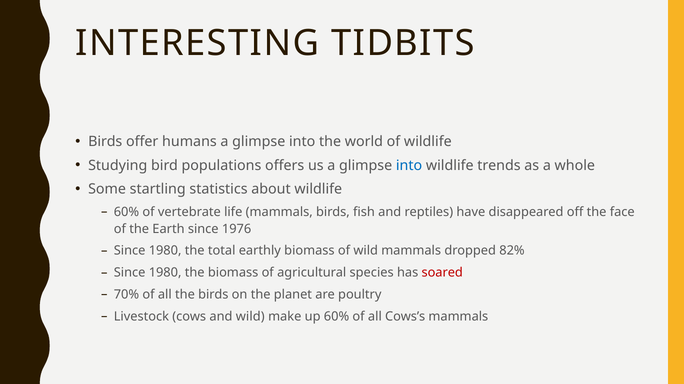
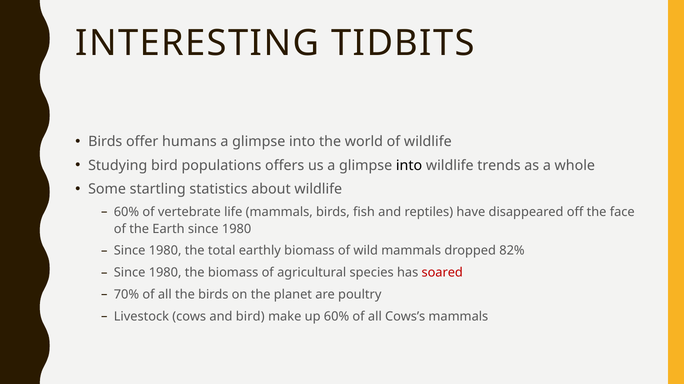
into at (409, 166) colour: blue -> black
Earth since 1976: 1976 -> 1980
and wild: wild -> bird
